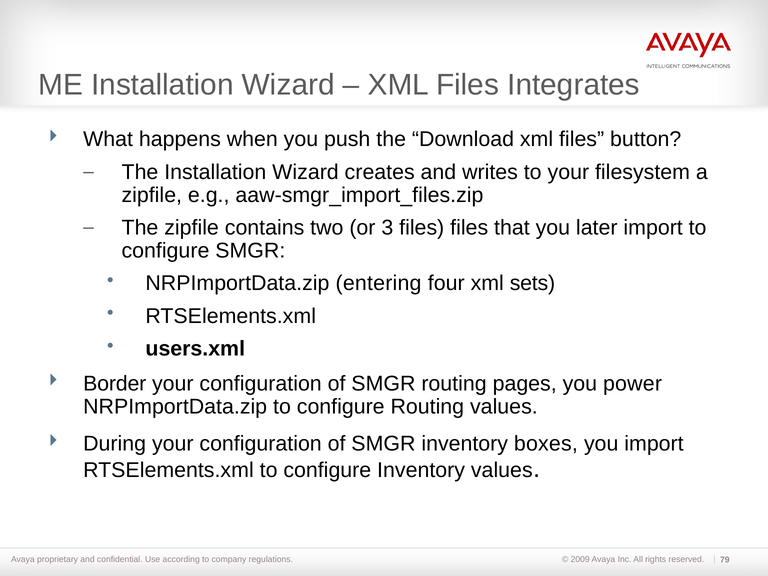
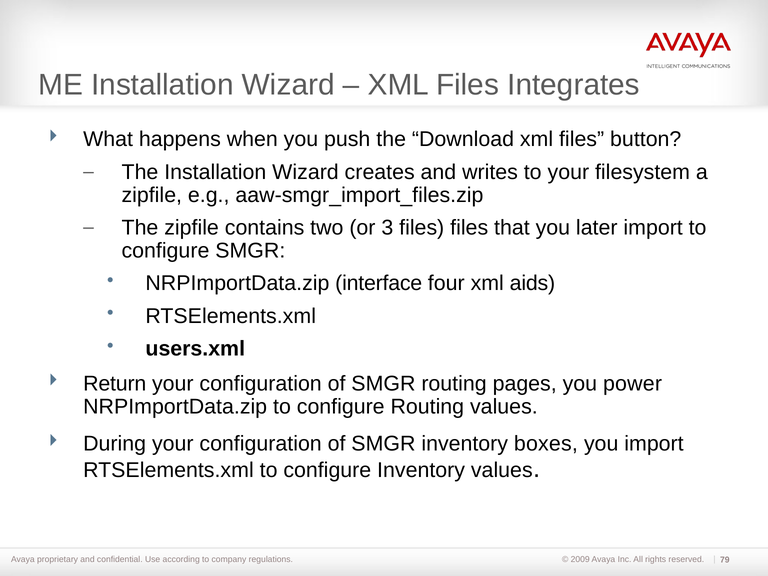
entering: entering -> interface
sets: sets -> aids
Border: Border -> Return
